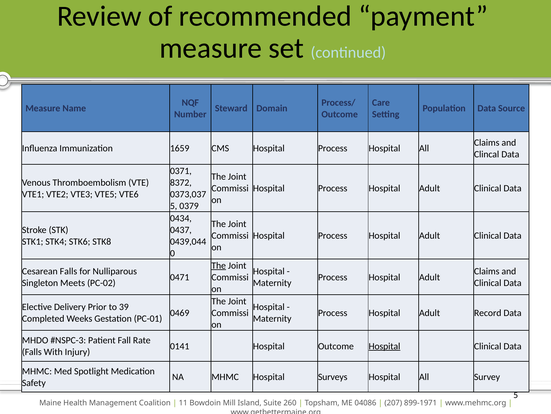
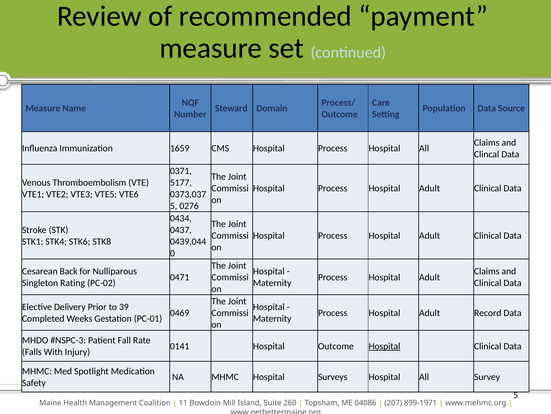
8372: 8372 -> 5177
0379: 0379 -> 0276
The at (219, 265) underline: present -> none
Cesarean Falls: Falls -> Back
Meets: Meets -> Rating
